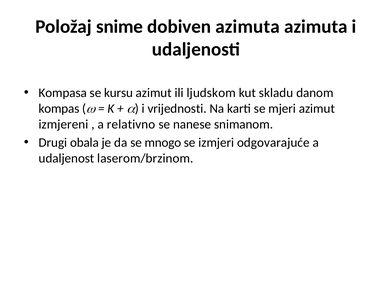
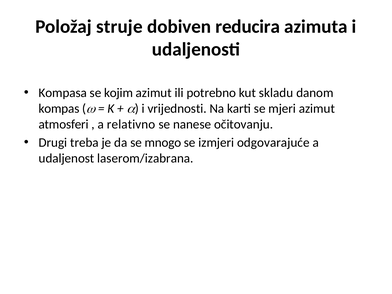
snime: snime -> struje
dobiven azimuta: azimuta -> reducira
kursu: kursu -> kojim
ljudskom: ljudskom -> potrebno
izmjereni: izmjereni -> atmosferi
snimanom: snimanom -> očitovanju
obala: obala -> treba
laserom/brzinom: laserom/brzinom -> laserom/izabrana
